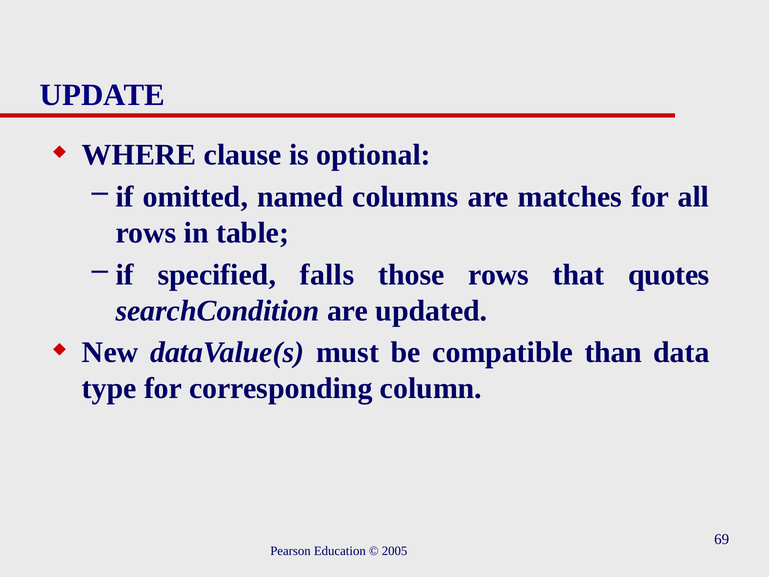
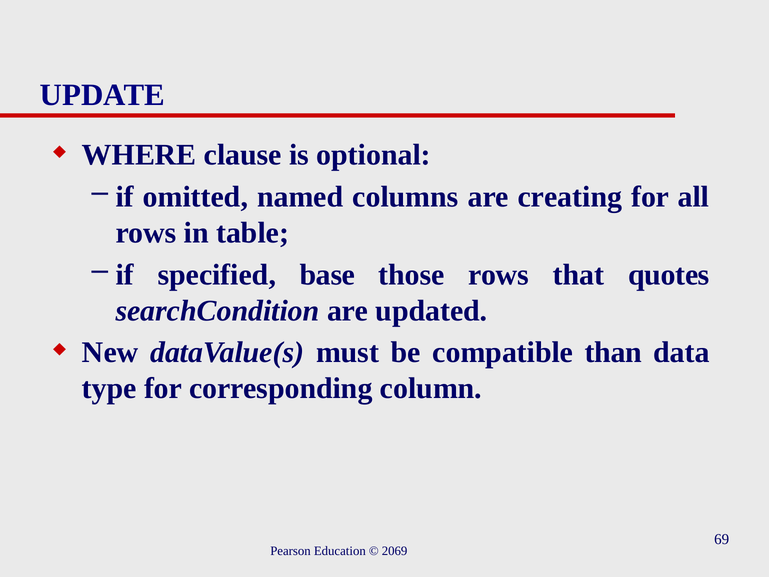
matches: matches -> creating
falls: falls -> base
2005: 2005 -> 2069
